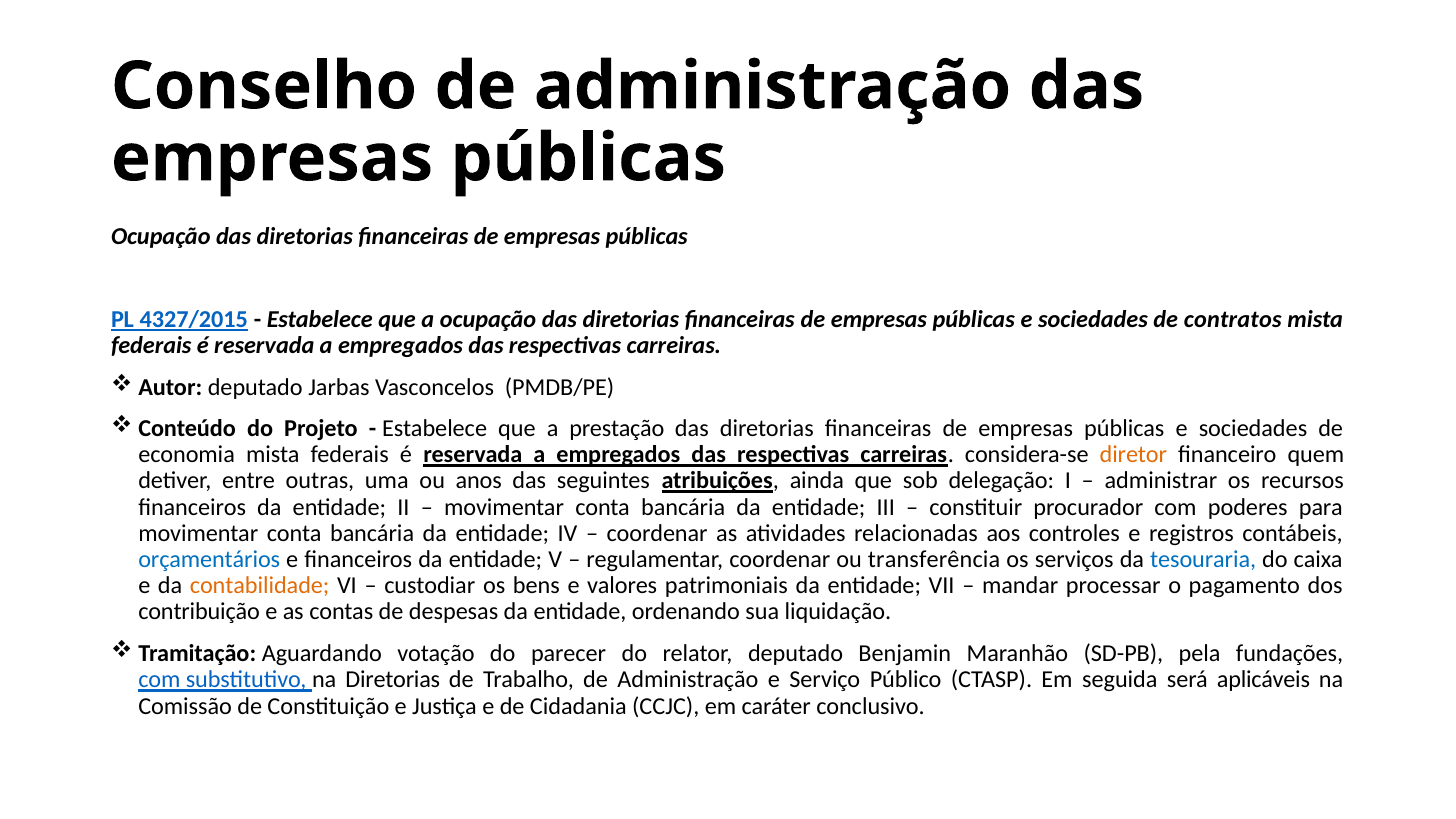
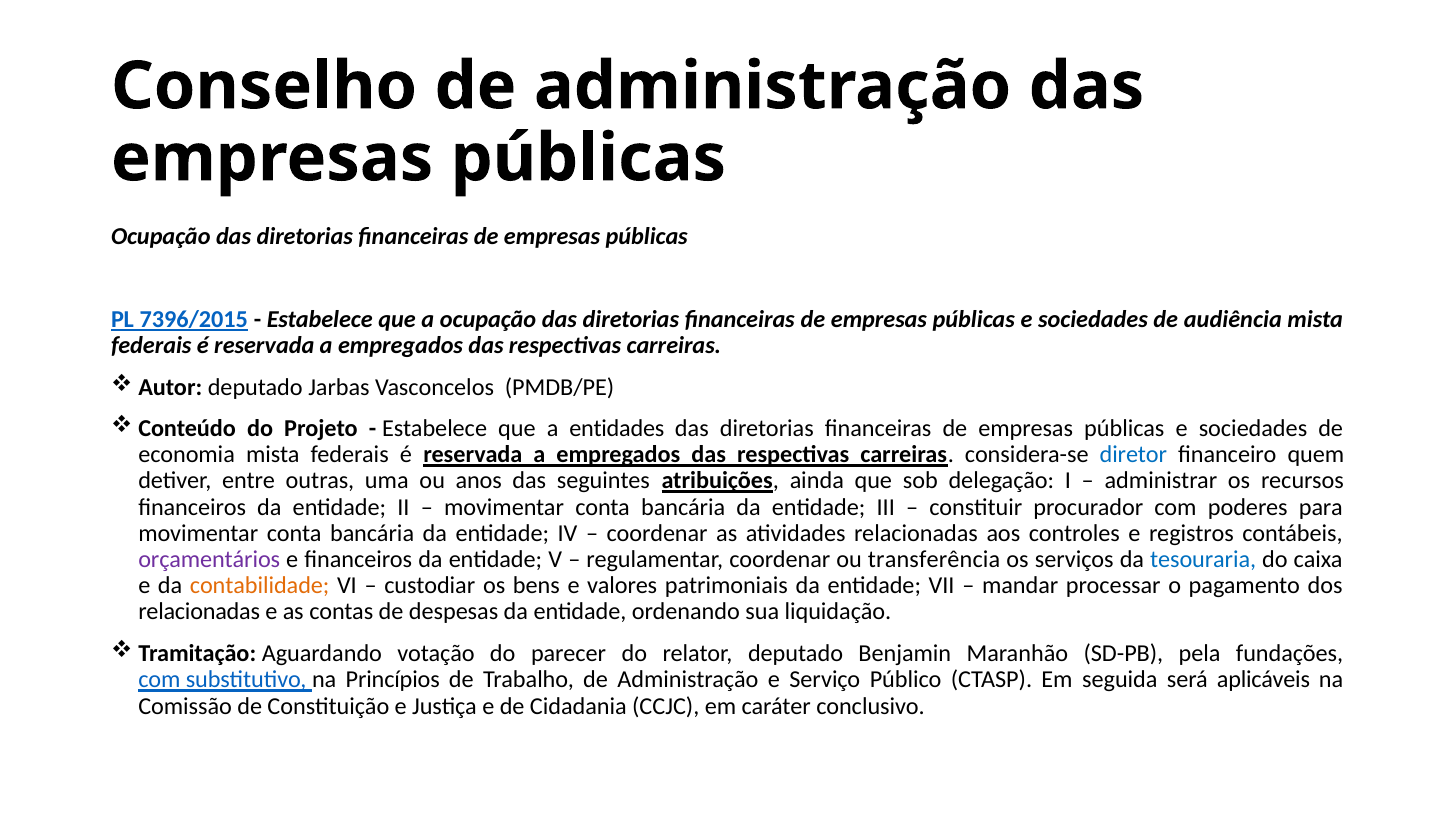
4327/2015: 4327/2015 -> 7396/2015
contratos: contratos -> audiência
prestação: prestação -> entidades
diretor colour: orange -> blue
orçamentários colour: blue -> purple
contribuição at (199, 612): contribuição -> relacionadas
na Diretorias: Diretorias -> Princípios
